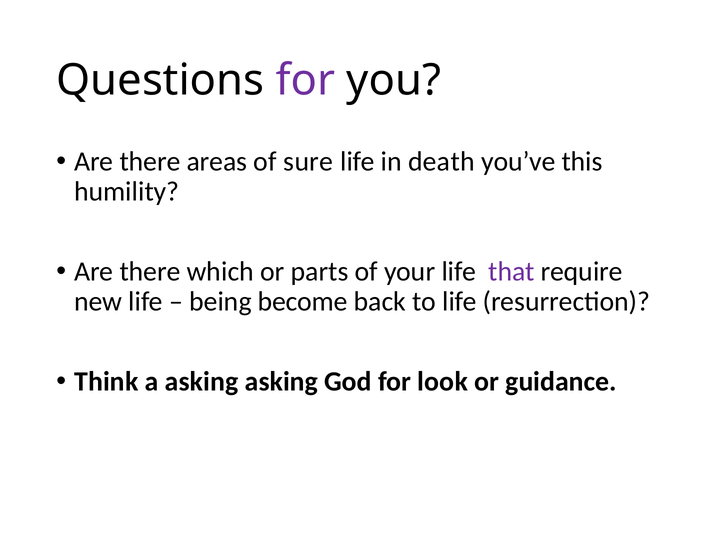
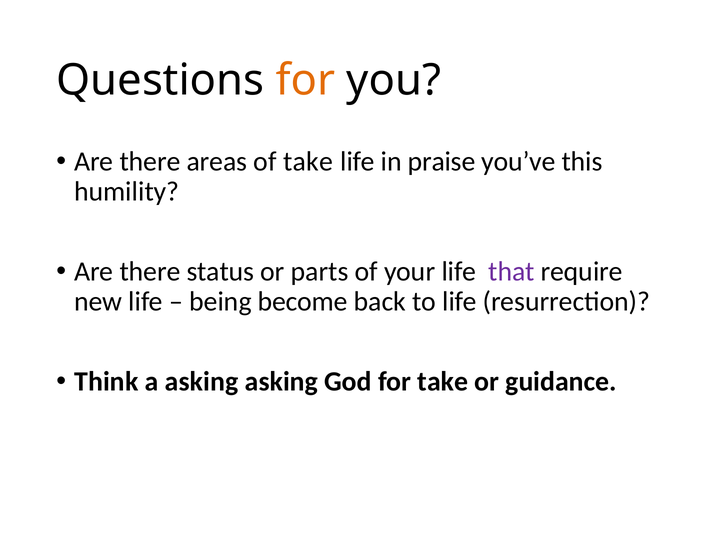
for at (305, 80) colour: purple -> orange
of sure: sure -> take
death: death -> praise
which: which -> status
for look: look -> take
